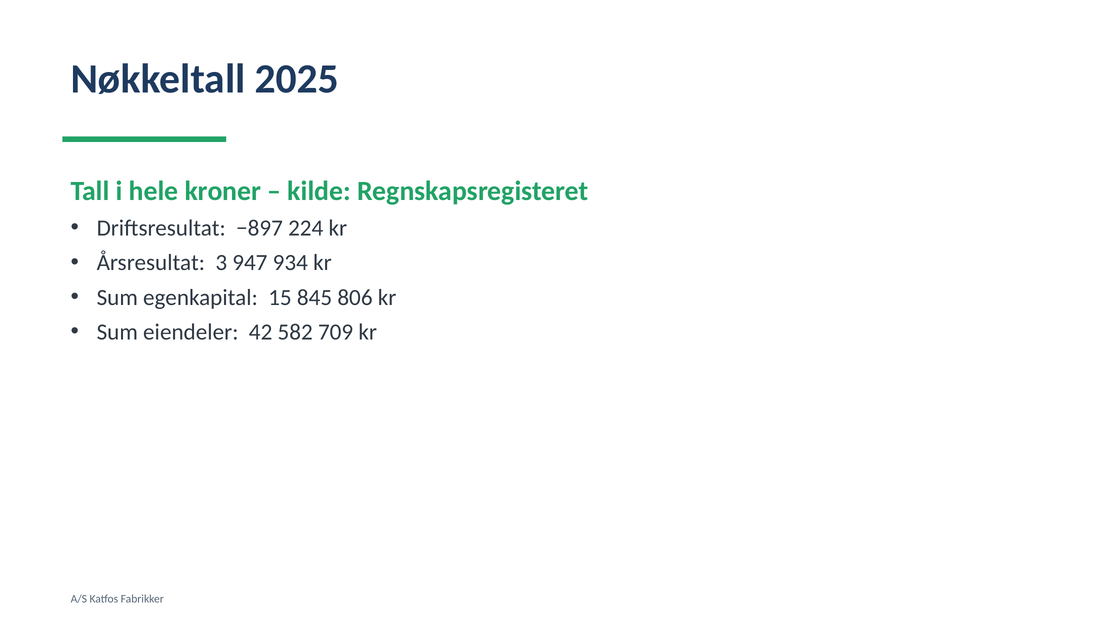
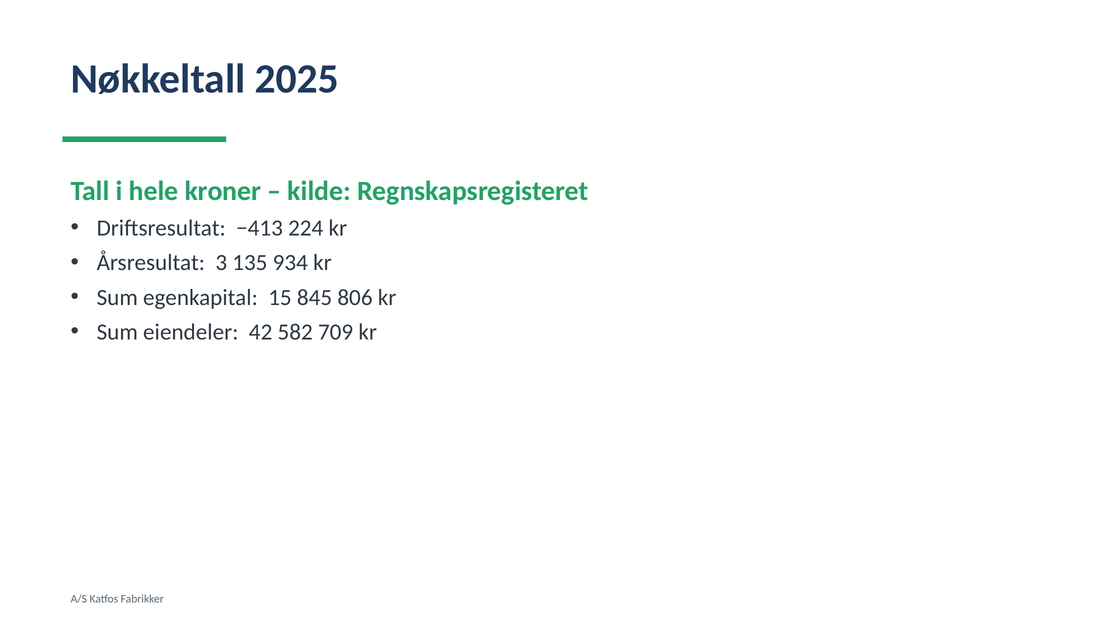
−897: −897 -> −413
947: 947 -> 135
